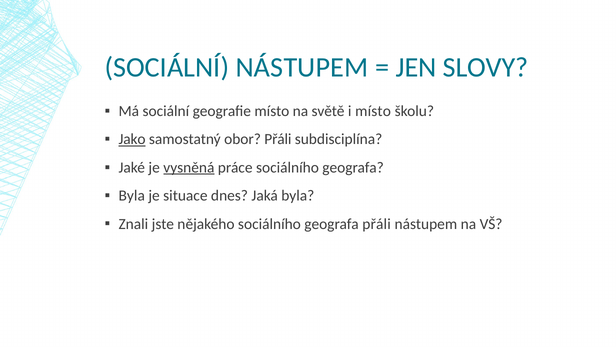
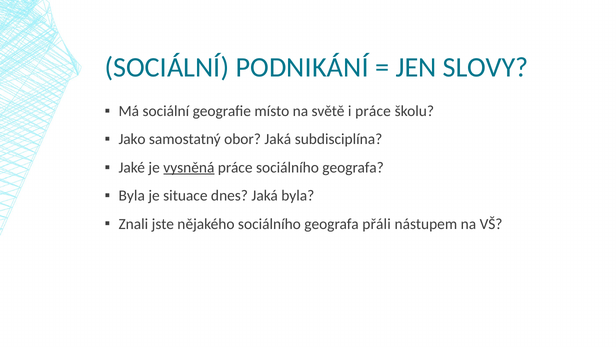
SOCIÁLNÍ NÁSTUPEM: NÁSTUPEM -> PODNIKÁNÍ
i místo: místo -> práce
Jako underline: present -> none
obor Přáli: Přáli -> Jaká
